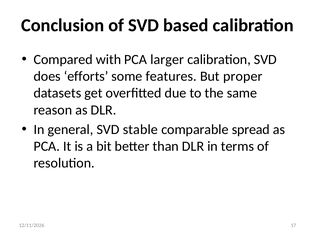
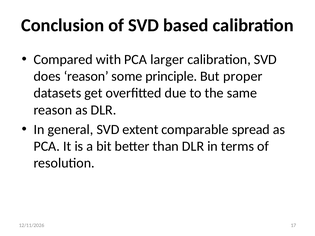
does efforts: efforts -> reason
features: features -> principle
stable: stable -> extent
